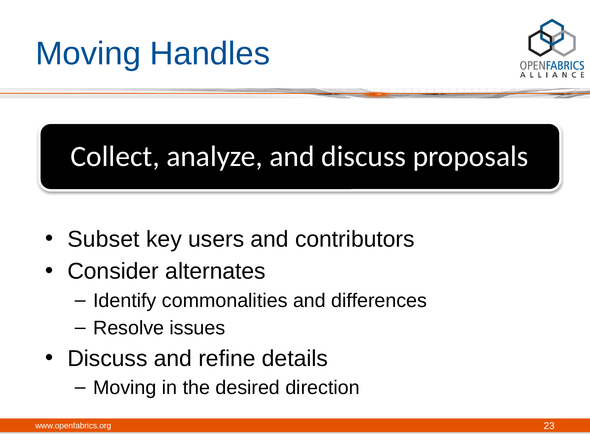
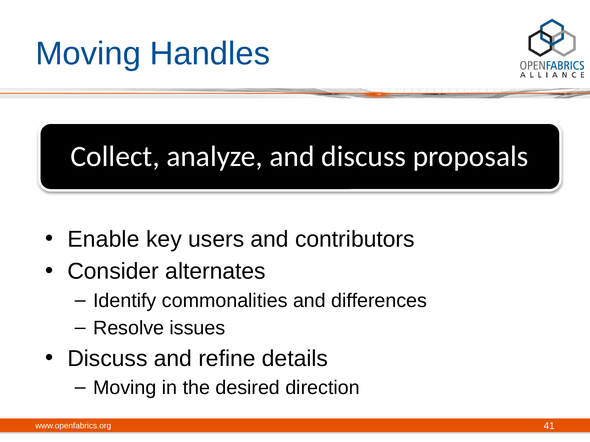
Subset: Subset -> Enable
23: 23 -> 41
